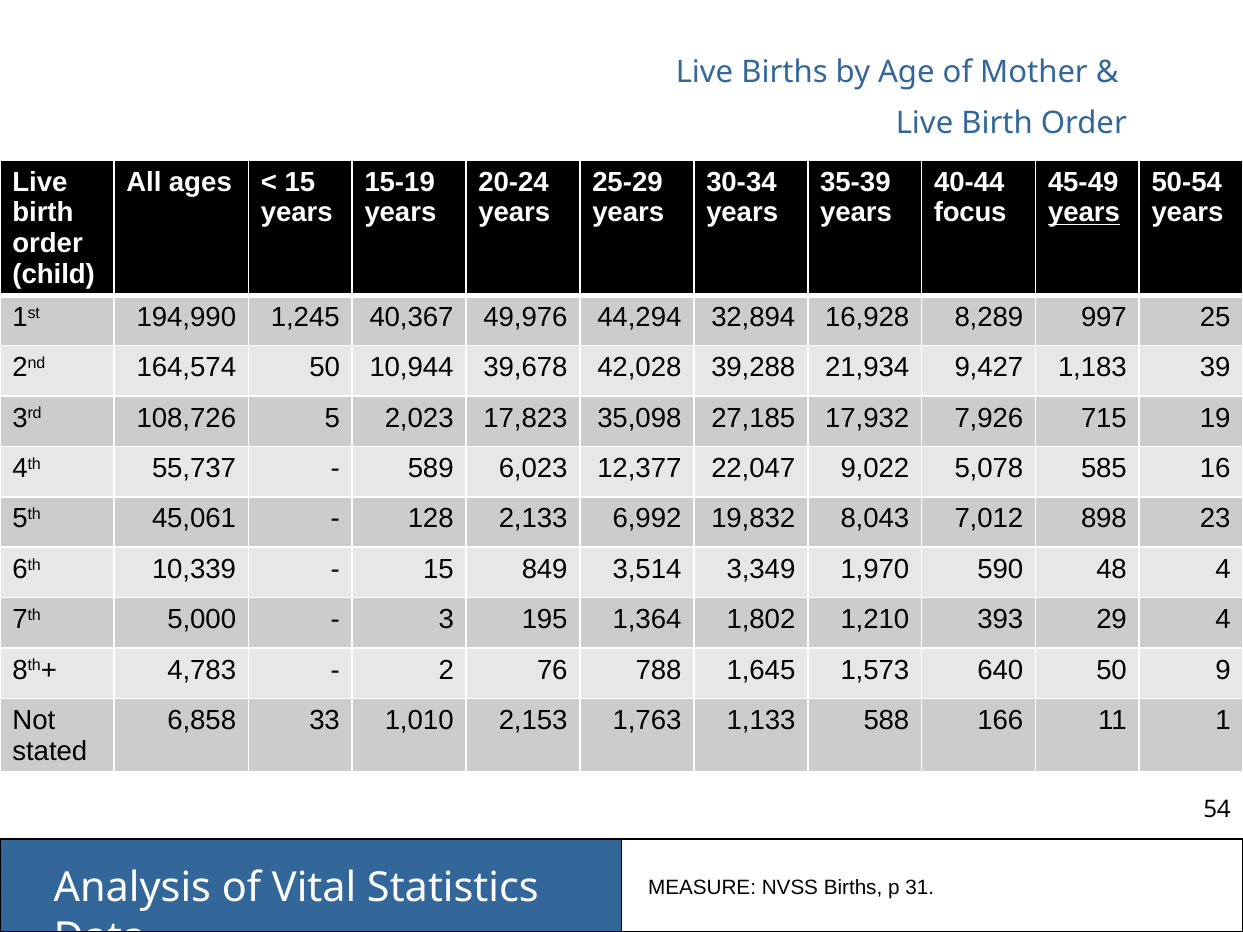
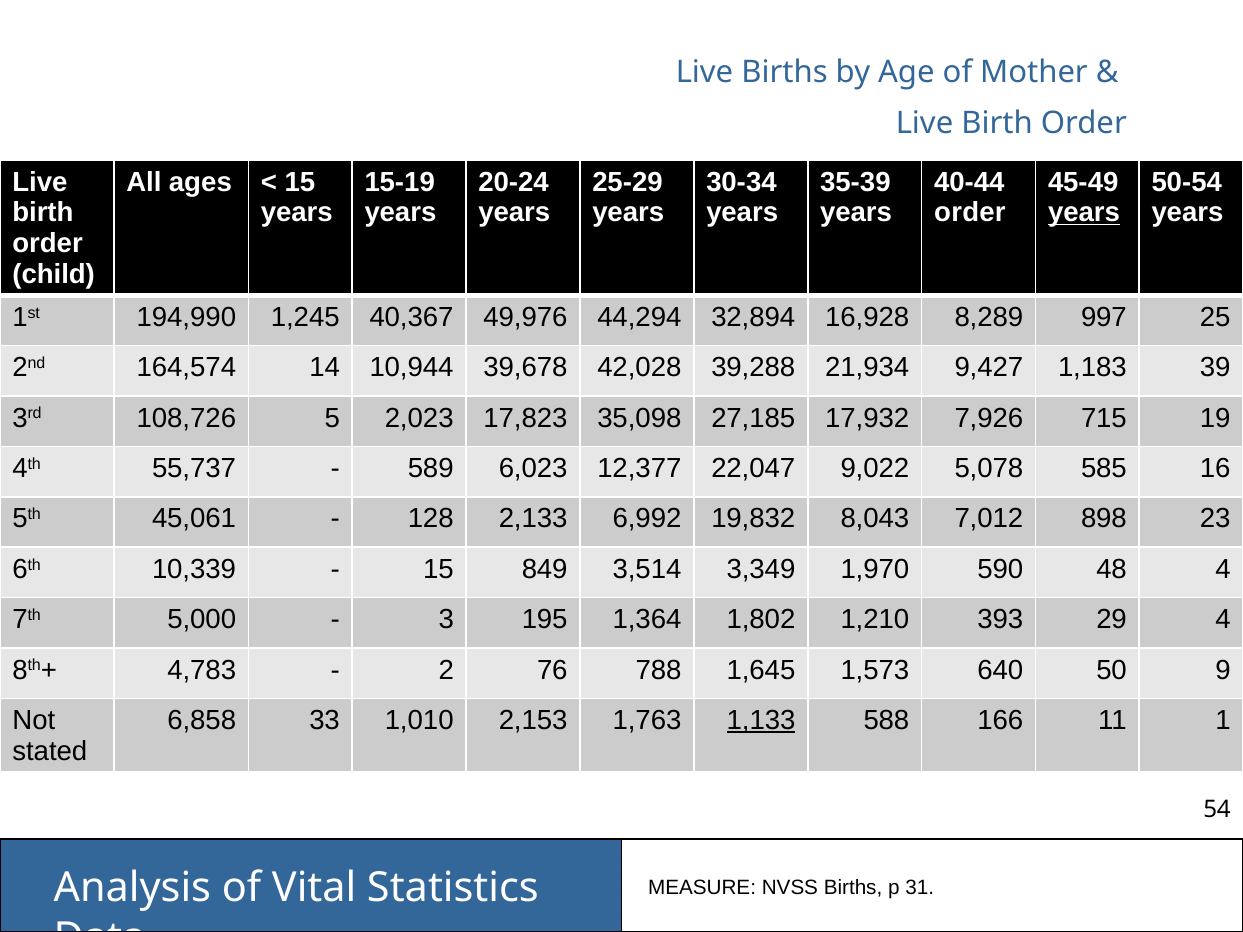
focus at (970, 213): focus -> order
164,574 50: 50 -> 14
1,133 underline: none -> present
